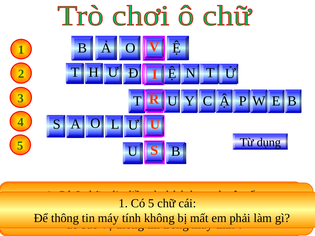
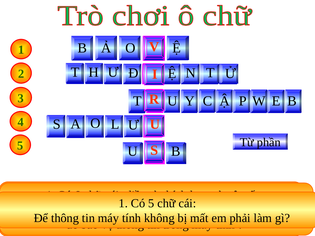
Từ dụng: dụng -> phần
